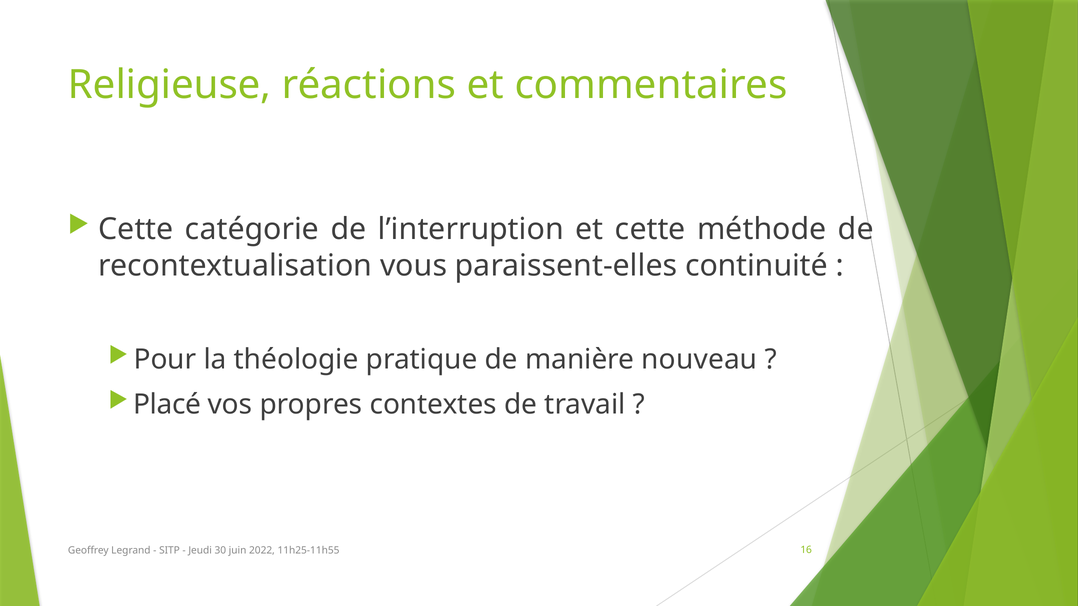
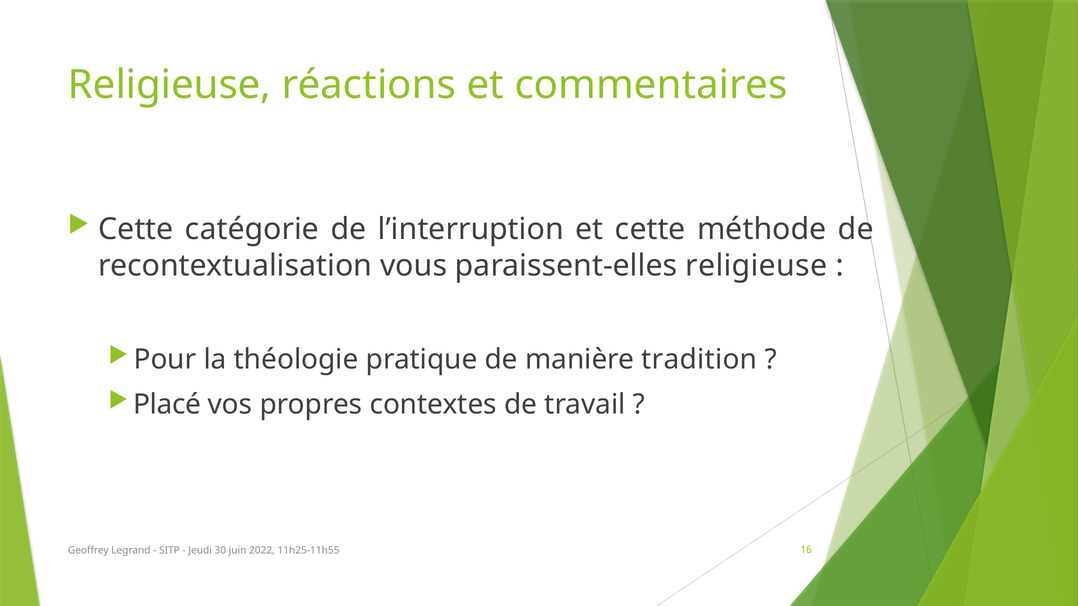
paraissent-elles continuité: continuité -> religieuse
nouveau: nouveau -> tradition
